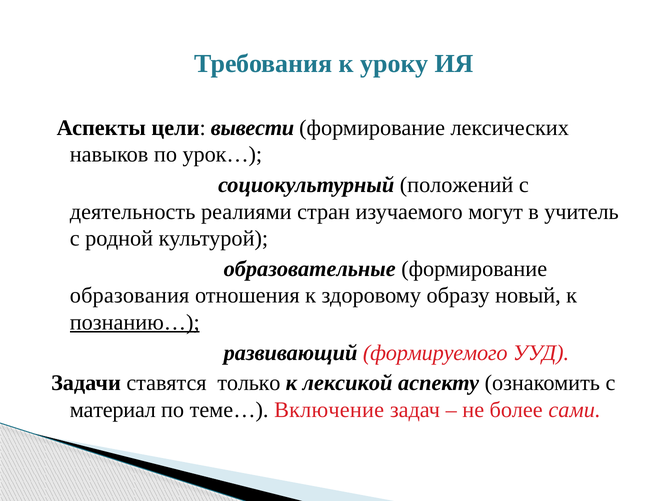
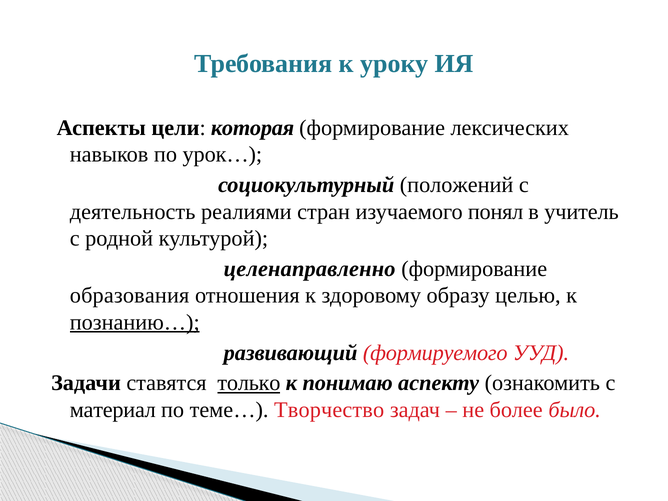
вывести: вывести -> которая
могут: могут -> понял
образовательные: образовательные -> целенаправленно
новый: новый -> целью
только underline: none -> present
лексикой: лексикой -> понимаю
Включение: Включение -> Творчество
сами: сами -> было
